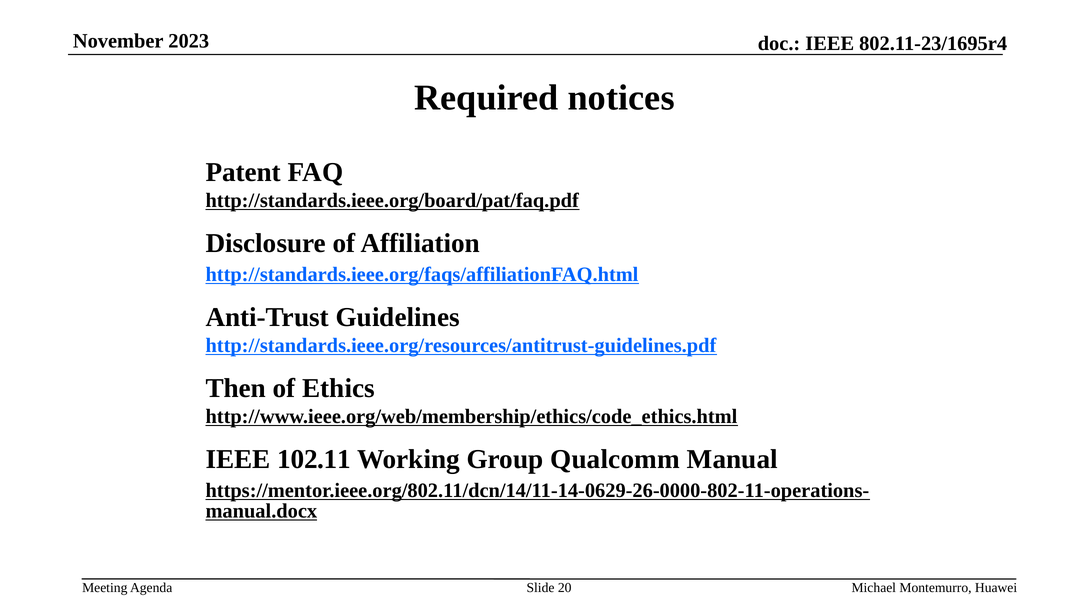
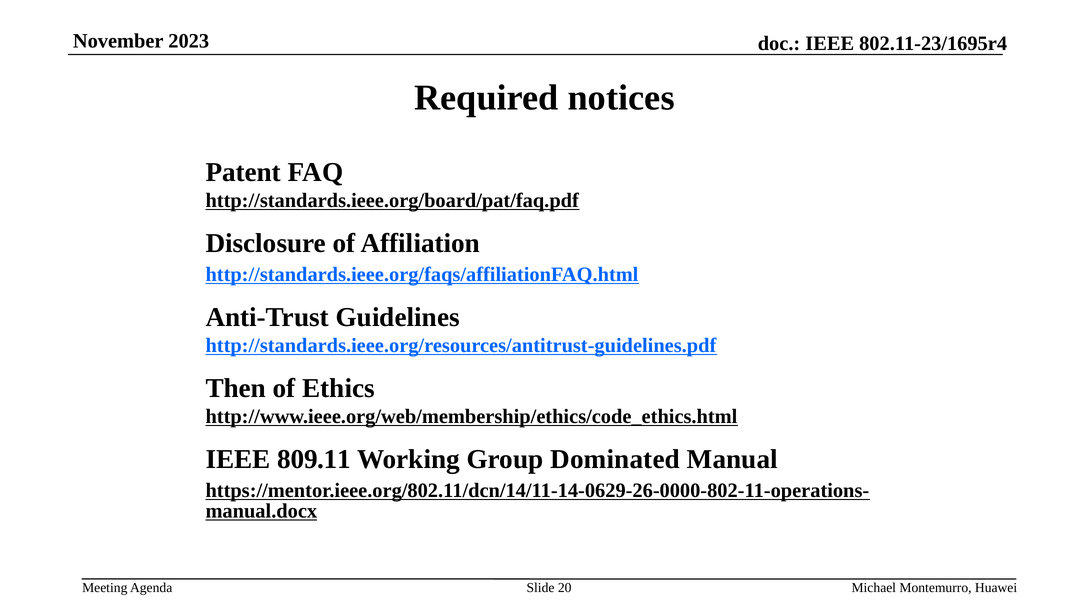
102.11: 102.11 -> 809.11
Qualcomm: Qualcomm -> Dominated
